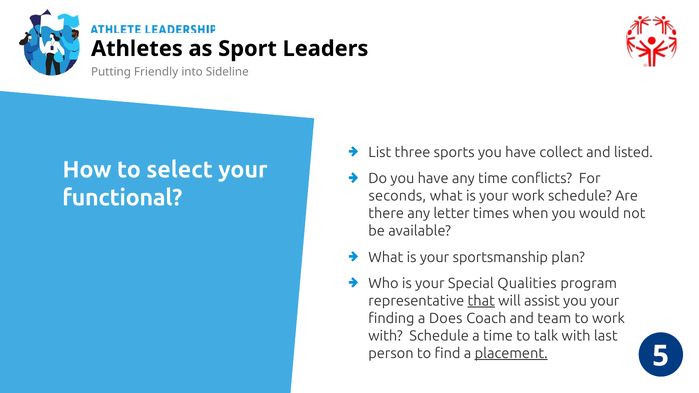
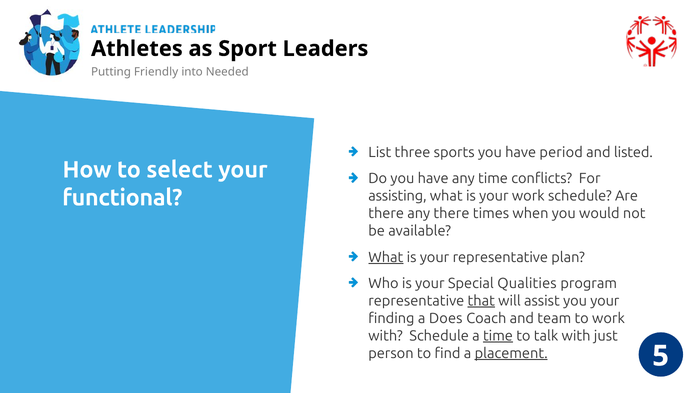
Sideline: Sideline -> Needed
collect: collect -> period
seconds: seconds -> assisting
any letter: letter -> there
What at (386, 257) underline: none -> present
your sportsmanship: sportsmanship -> representative
time at (498, 336) underline: none -> present
last: last -> just
